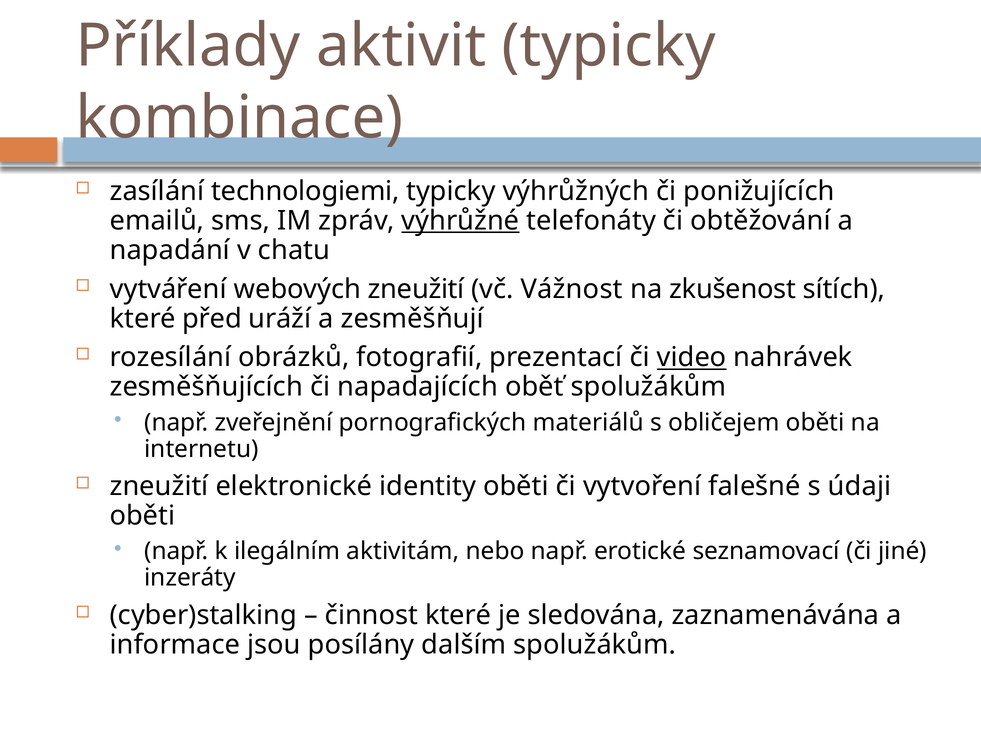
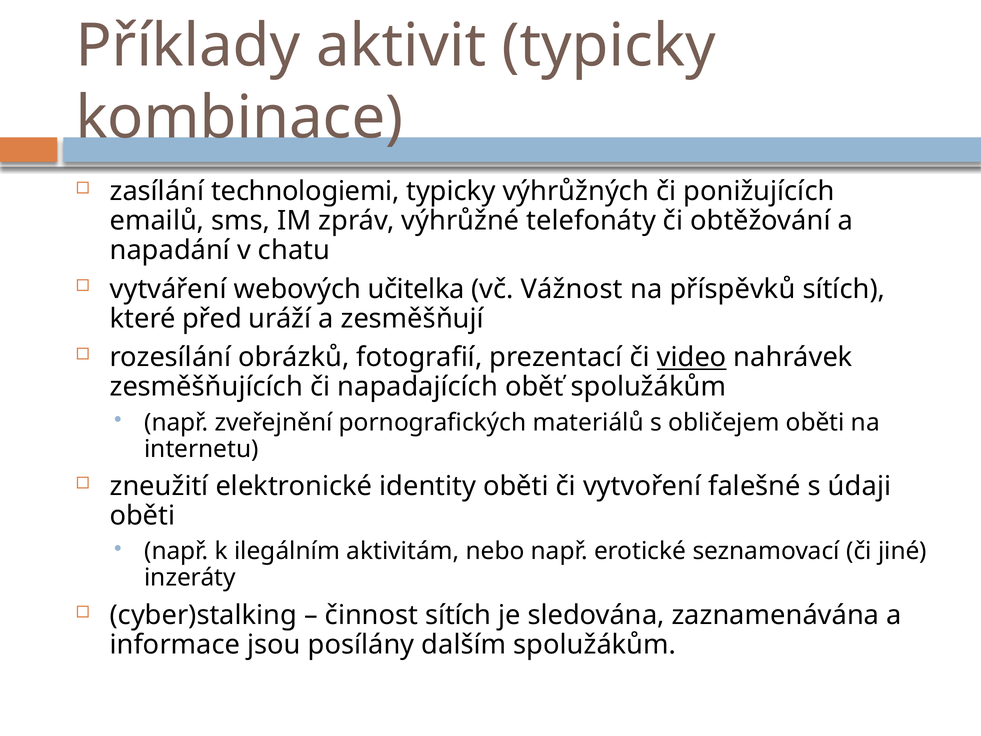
výhrůžné underline: present -> none
webových zneužití: zneužití -> učitelka
zkušenost: zkušenost -> příspěvků
činnost které: které -> sítích
